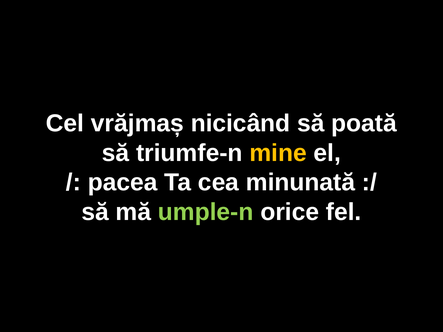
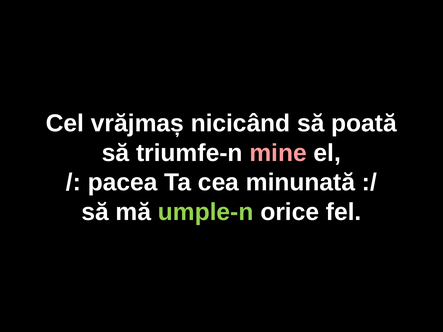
mine colour: yellow -> pink
